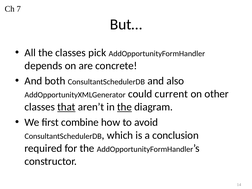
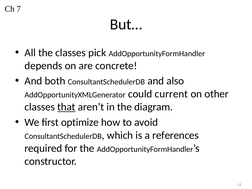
the at (125, 107) underline: present -> none
combine: combine -> optimize
conclusion: conclusion -> references
